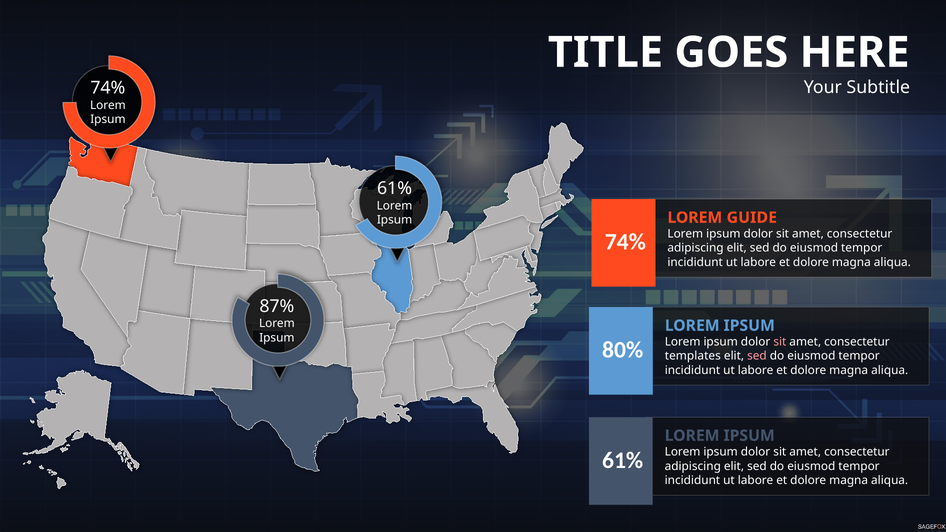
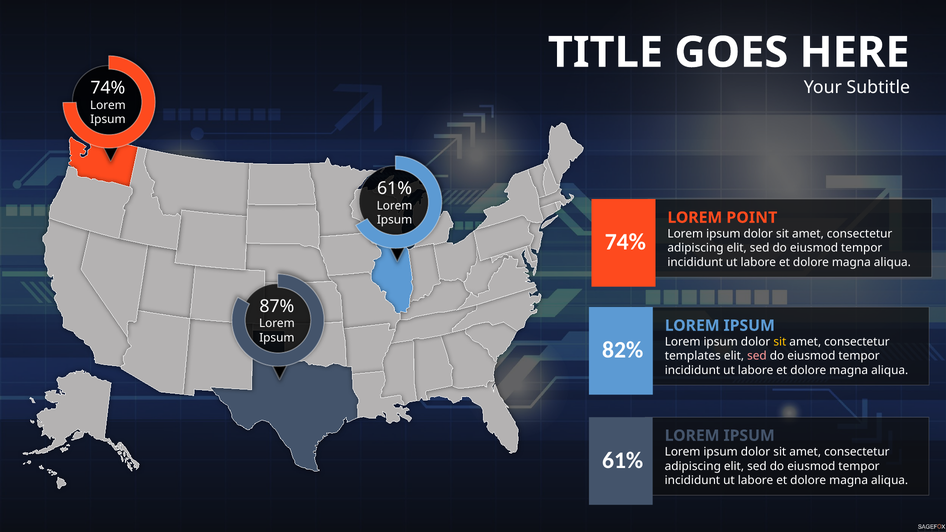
GUIDE: GUIDE -> POINT
sit at (780, 342) colour: pink -> yellow
80%: 80% -> 82%
